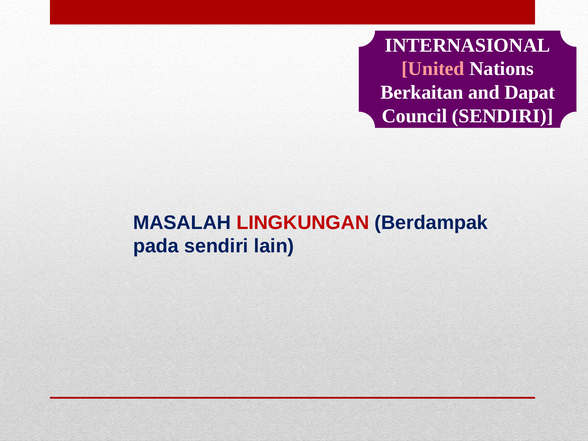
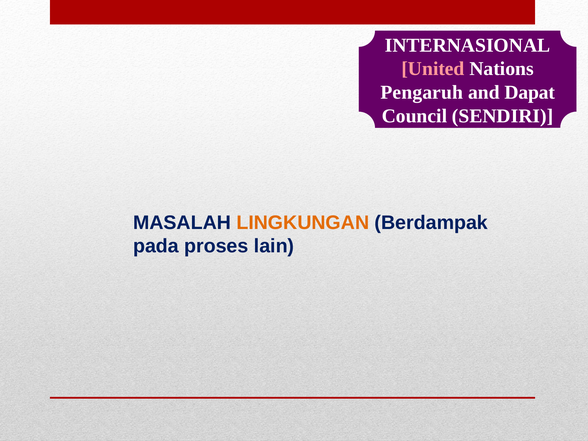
Berkaitan: Berkaitan -> Pengaruh
LINGKUNGAN colour: red -> orange
pada sendiri: sendiri -> proses
